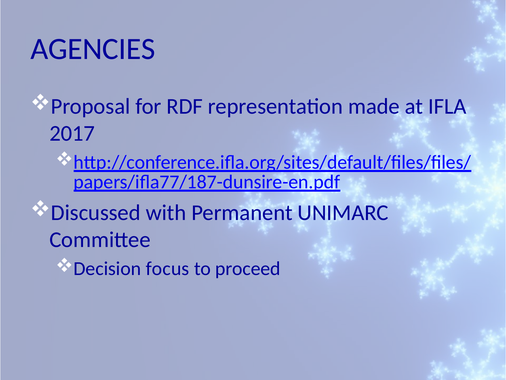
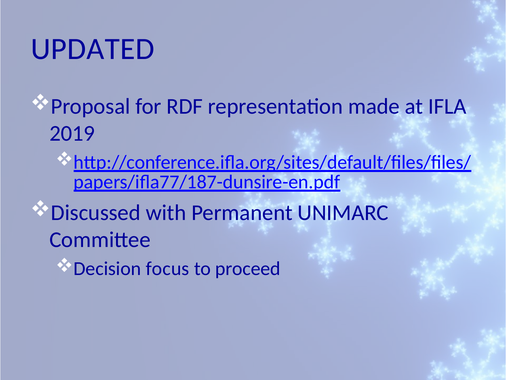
AGENCIES: AGENCIES -> UPDATED
2017: 2017 -> 2019
